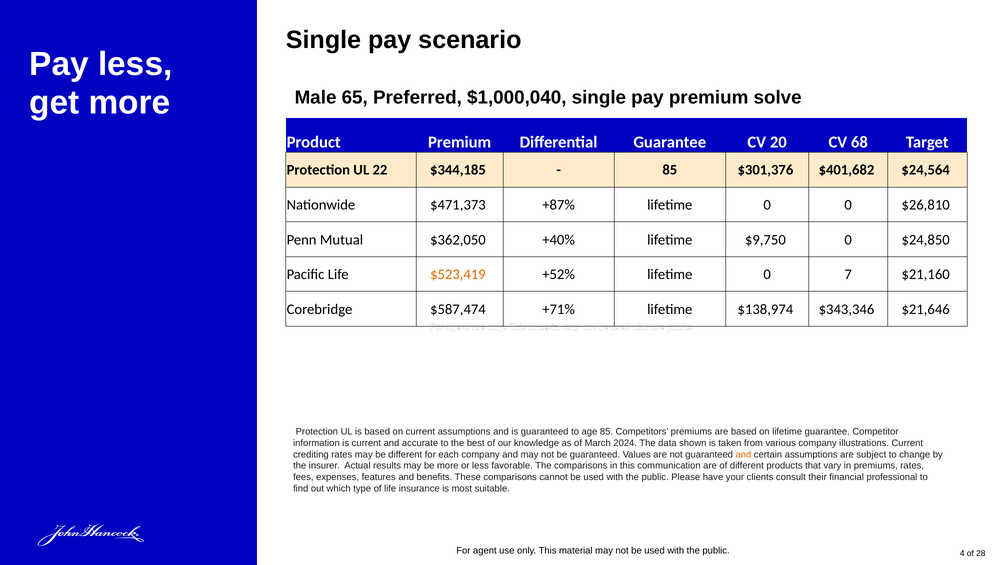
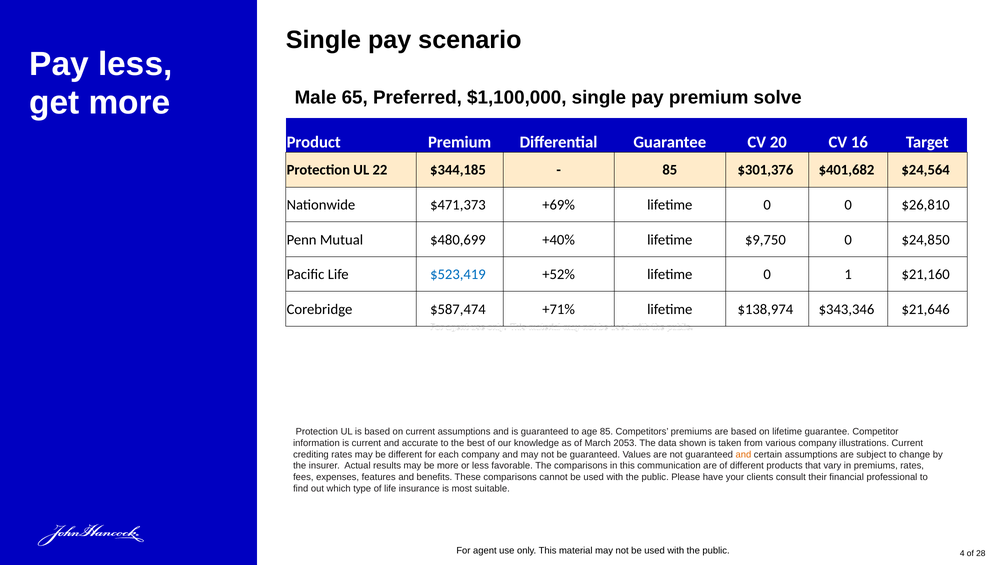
$1,000,040: $1,000,040 -> $1,100,000
68: 68 -> 16
+87%: +87% -> +69%
$362,050: $362,050 -> $480,699
$523,419 colour: orange -> blue
7: 7 -> 1
2024: 2024 -> 2053
